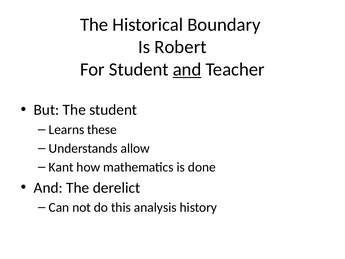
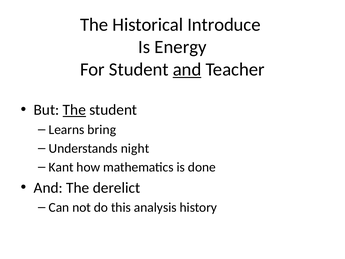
Boundary: Boundary -> Introduce
Robert: Robert -> Energy
The at (74, 110) underline: none -> present
these: these -> bring
allow: allow -> night
